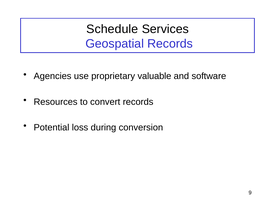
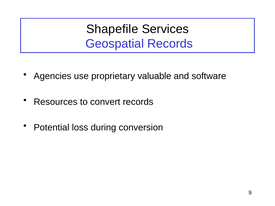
Schedule: Schedule -> Shapefile
